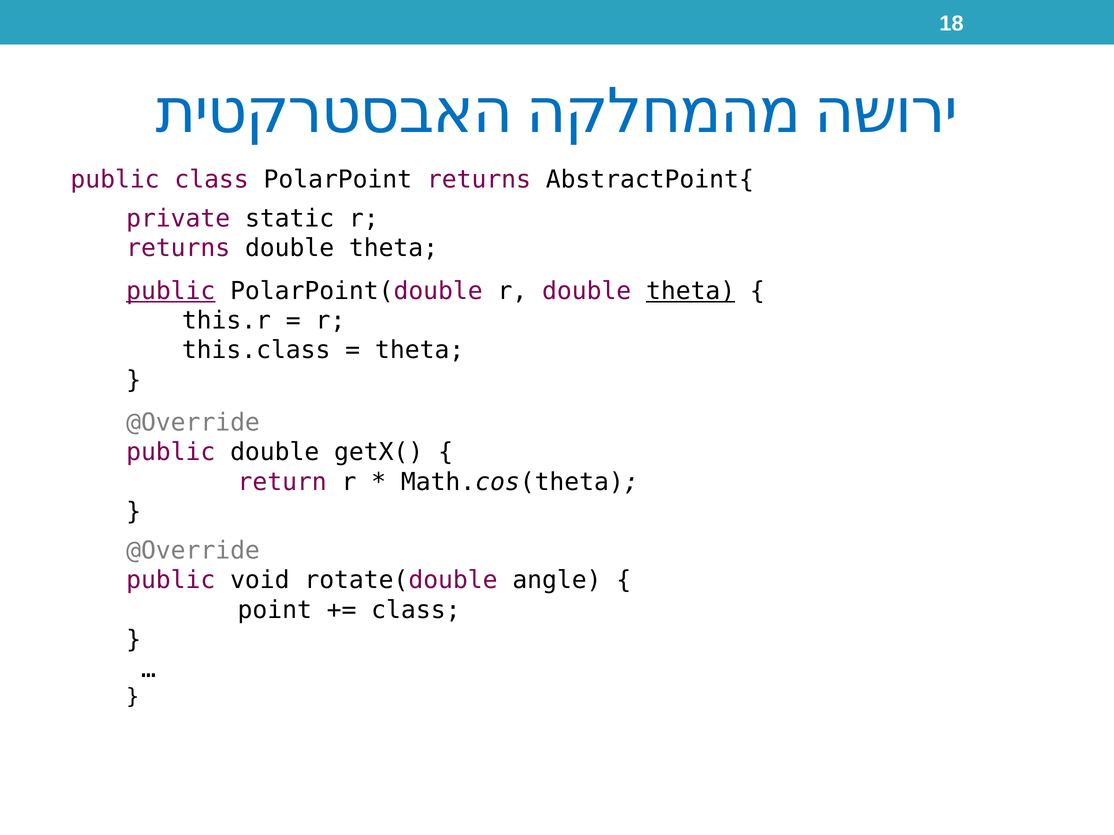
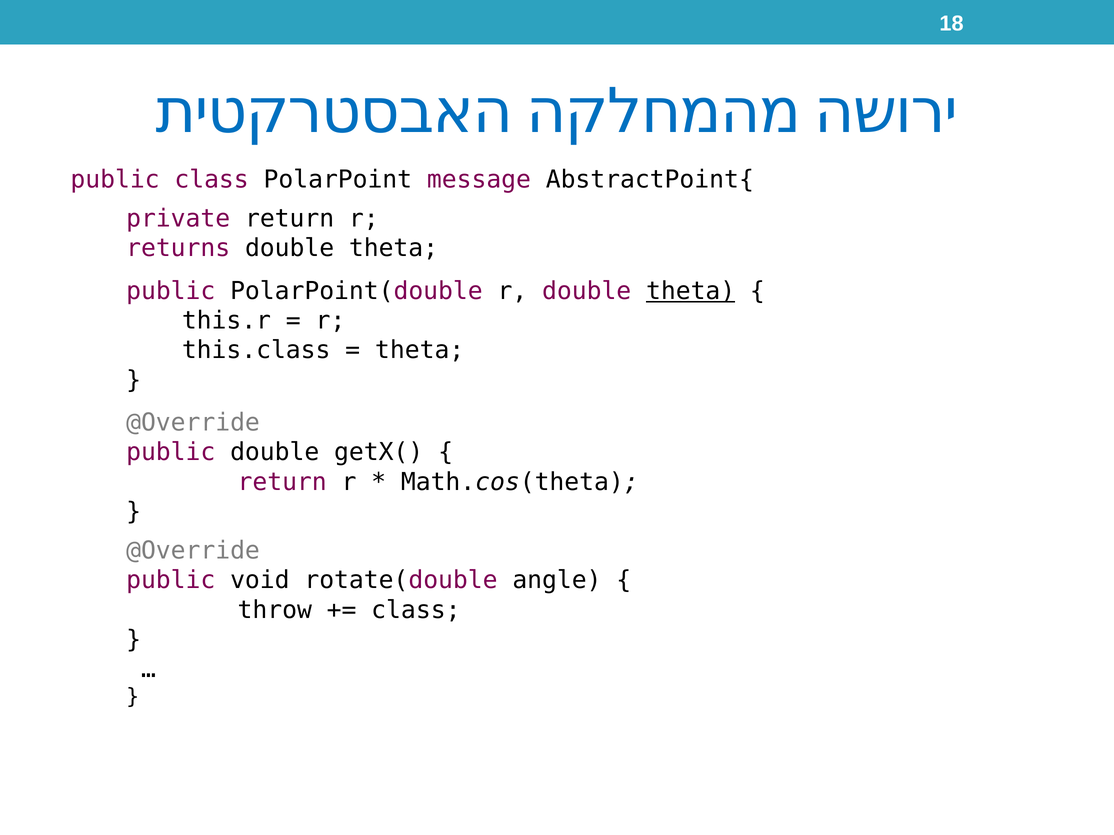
PolarPoint returns: returns -> message
private static: static -> return
public at (171, 291) underline: present -> none
point: point -> throw
